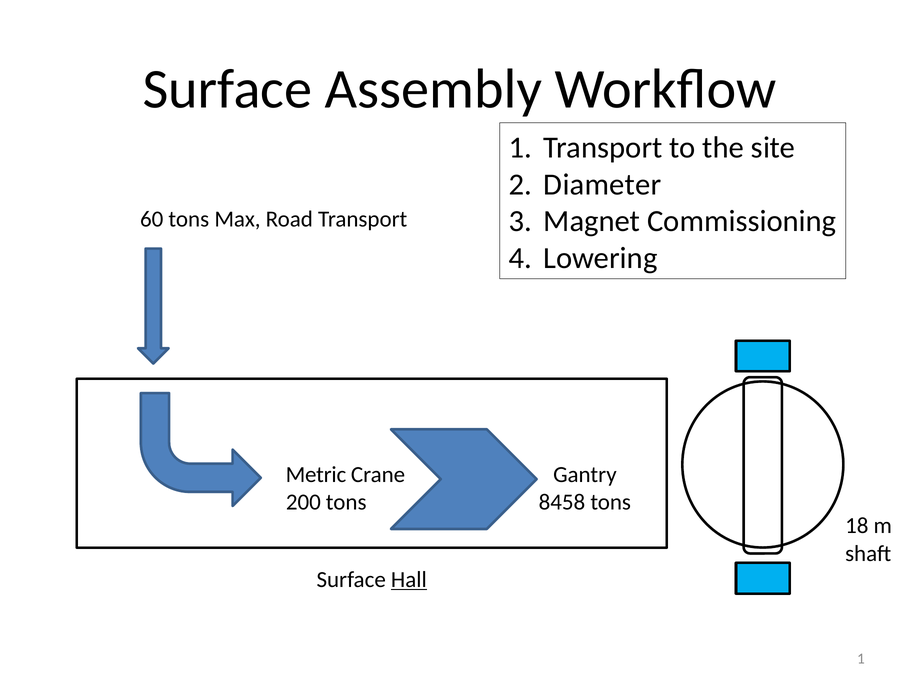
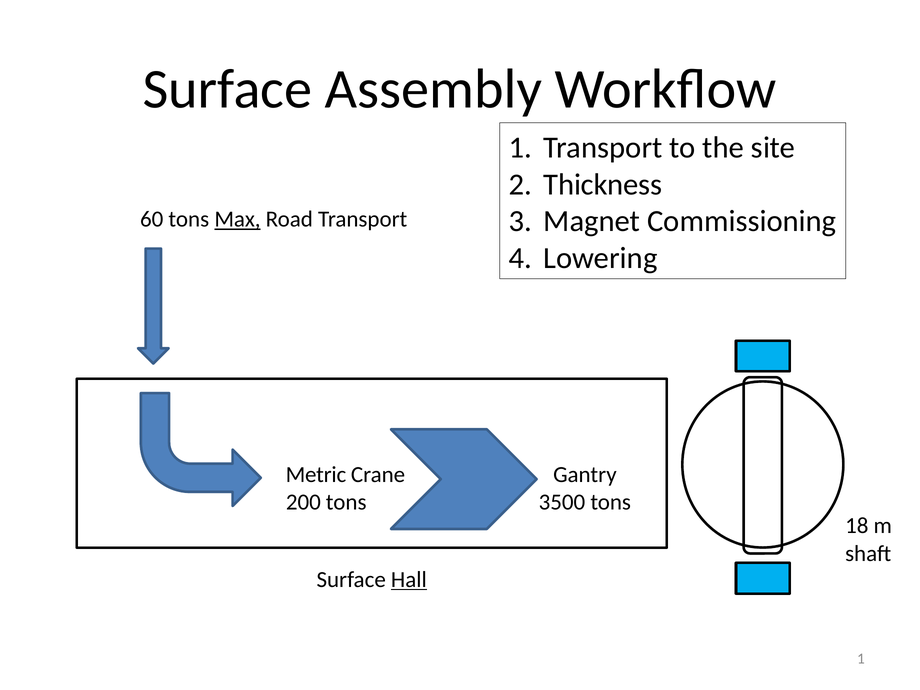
Diameter: Diameter -> Thickness
Max underline: none -> present
8458: 8458 -> 3500
